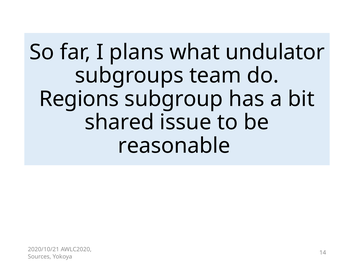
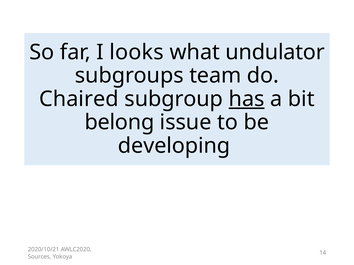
plans: plans -> looks
Regions: Regions -> Chaired
has underline: none -> present
shared: shared -> belong
reasonable: reasonable -> developing
